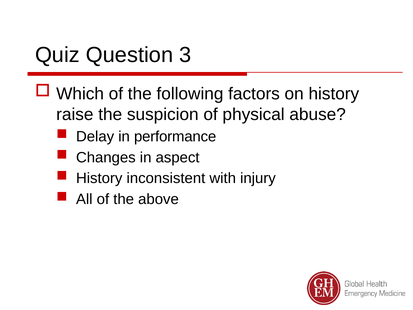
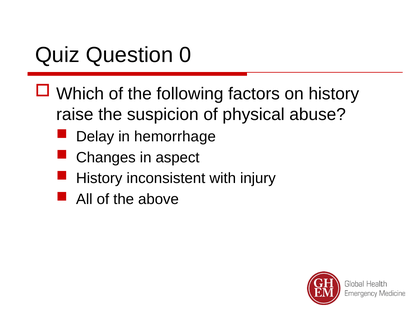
3: 3 -> 0
performance: performance -> hemorrhage
